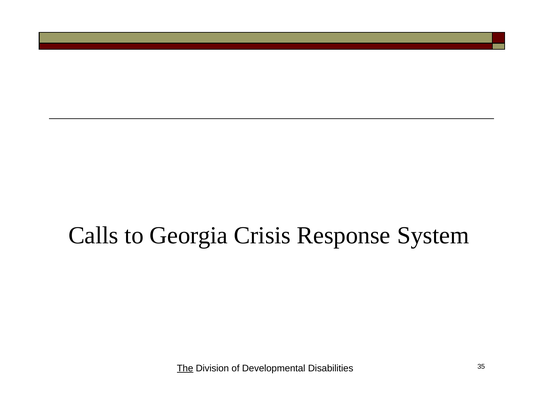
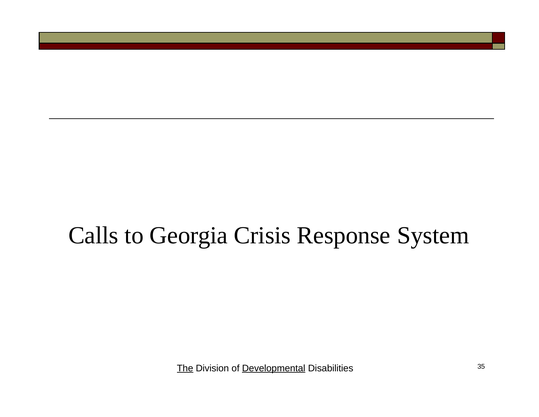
Developmental underline: none -> present
